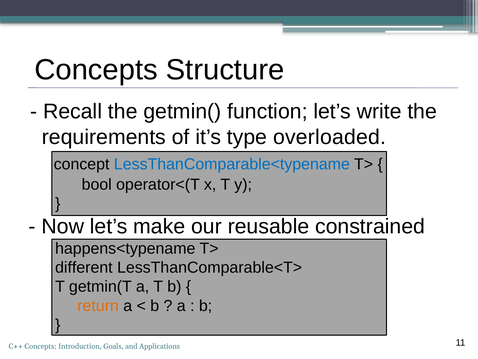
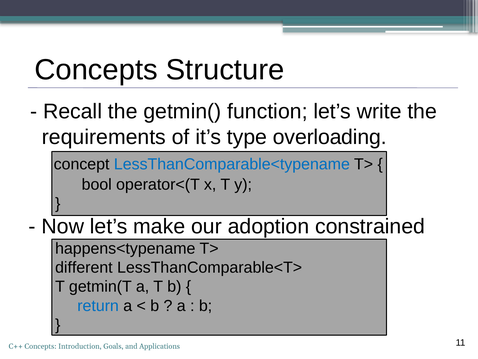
overloaded: overloaded -> overloading
reusable: reusable -> adoption
return colour: orange -> blue
